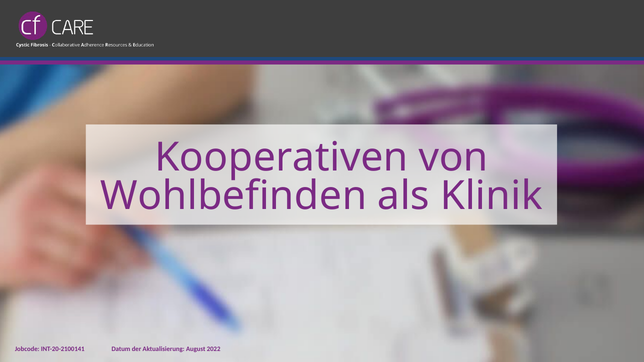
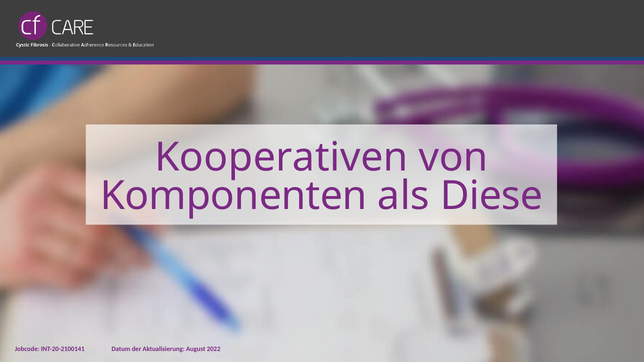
Wohlbefinden: Wohlbefinden -> Komponenten
Klinik: Klinik -> Diese
